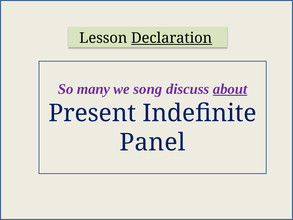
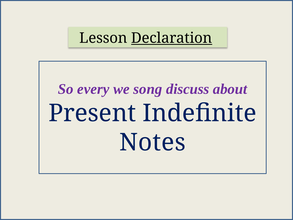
many: many -> every
about underline: present -> none
Panel: Panel -> Notes
